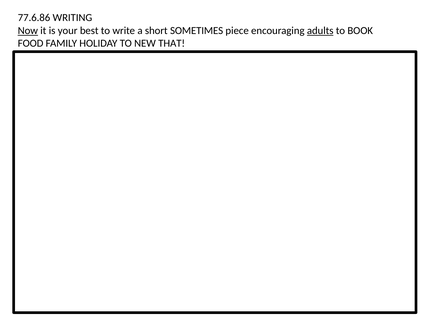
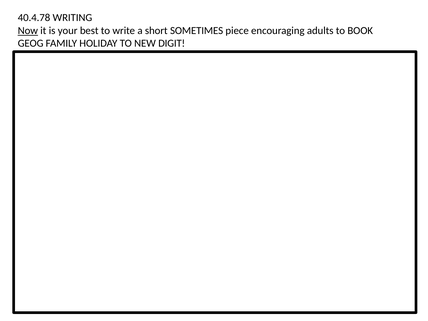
77.6.86: 77.6.86 -> 40.4.78
adults underline: present -> none
FOOD: FOOD -> GEOG
THAT: THAT -> DIGIT
